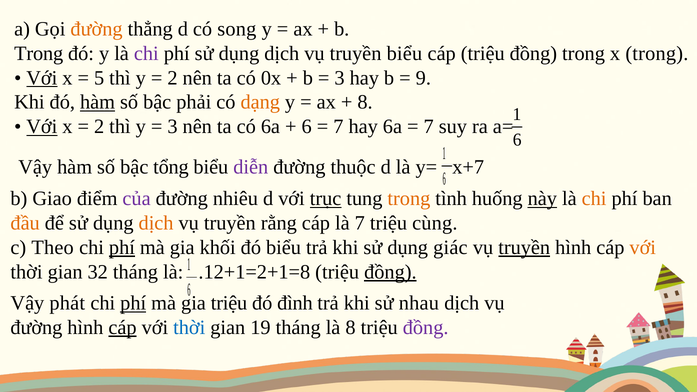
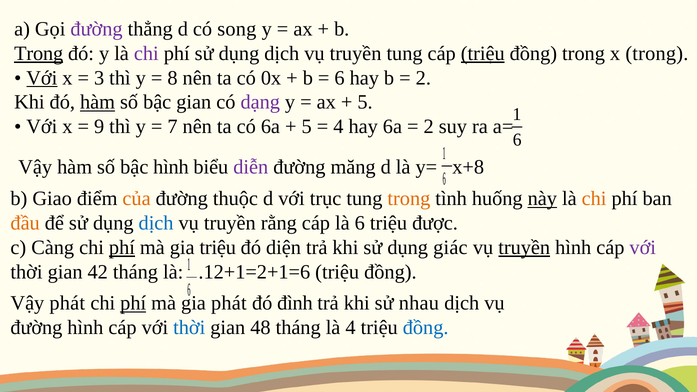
đường at (97, 29) colour: orange -> purple
Trong at (39, 53) underline: none -> present
truyền biểu: biểu -> tung
triệu at (483, 53) underline: none -> present
5: 5 -> 3
2 at (173, 78): 2 -> 8
3 at (340, 78): 3 -> 6
9 at (423, 78): 9 -> 2
bậc phải: phải -> gian
dạng colour: orange -> purple
8 at (365, 102): 8 -> 5
Với at (42, 127) underline: present -> none
2 at (99, 127): 2 -> 9
3 at (173, 127): 3 -> 7
6 at (307, 127): 6 -> 5
7 at (338, 127): 7 -> 4
7 at (429, 127): 7 -> 2
bậc tổng: tổng -> hình
thuộc: thuộc -> măng
x+7: x+7 -> x+8
của colour: purple -> orange
nhiêu: nhiêu -> thuộc
trục underline: present -> none
dịch at (156, 223) colour: orange -> blue
là 7: 7 -> 6
cùng: cùng -> được
Theo: Theo -> Càng
gia khối: khối -> triệu
đó biểu: biểu -> diện
với at (643, 248) colour: orange -> purple
32: 32 -> 42
.12+1=2+1=8: .12+1=2+1=8 -> .12+1=2+1=6
đồng at (390, 272) underline: present -> none
gia triệu: triệu -> phát
cáp at (122, 328) underline: present -> none
19: 19 -> 48
là 8: 8 -> 4
đồng at (426, 328) colour: purple -> blue
